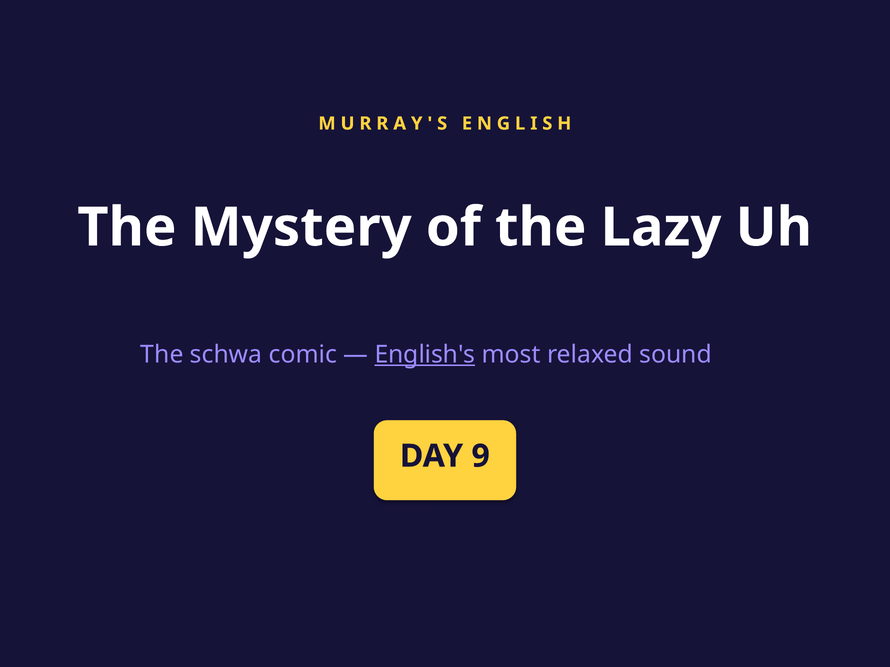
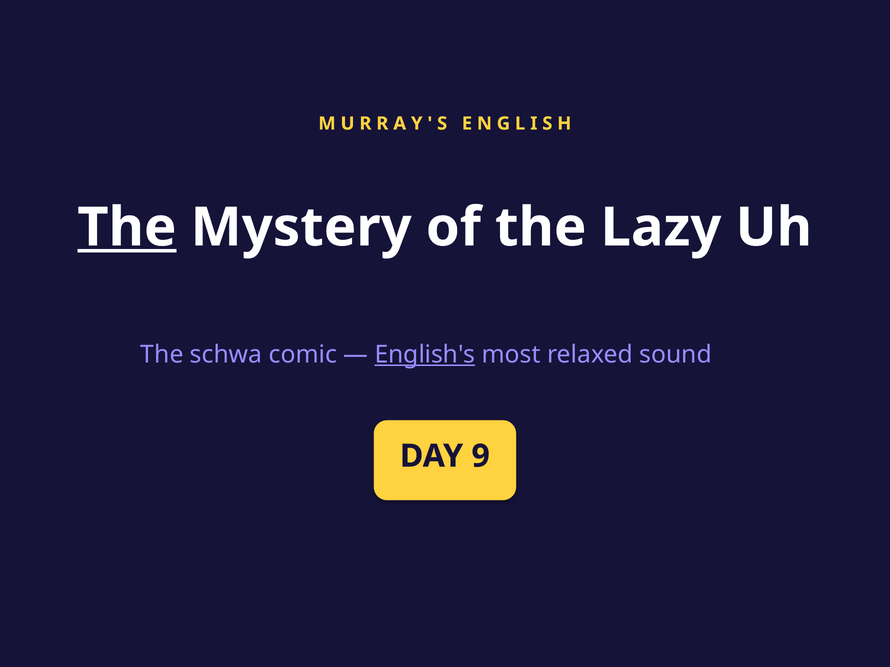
The at (127, 228) underline: none -> present
